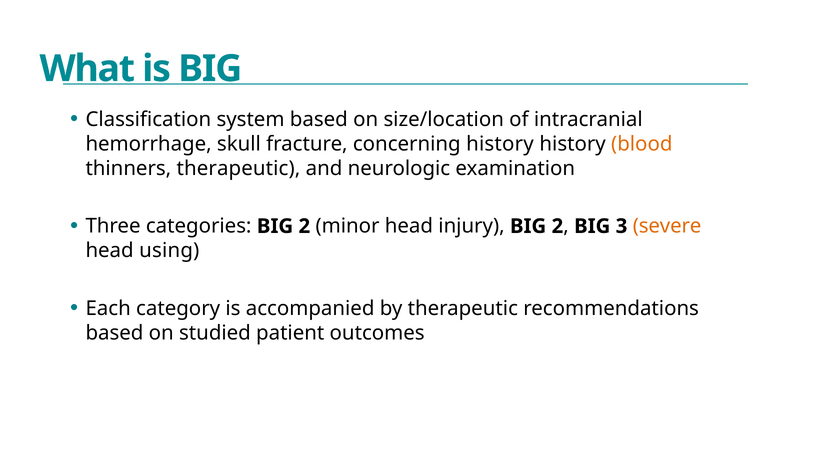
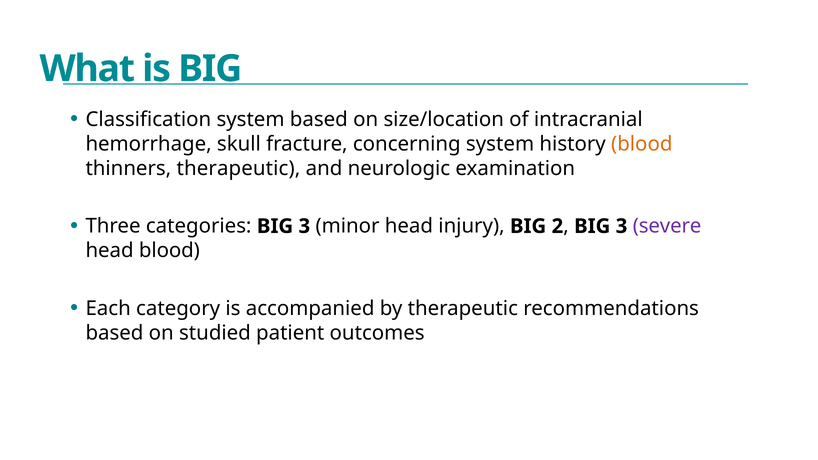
concerning history: history -> system
categories BIG 2: 2 -> 3
severe colour: orange -> purple
head using: using -> blood
